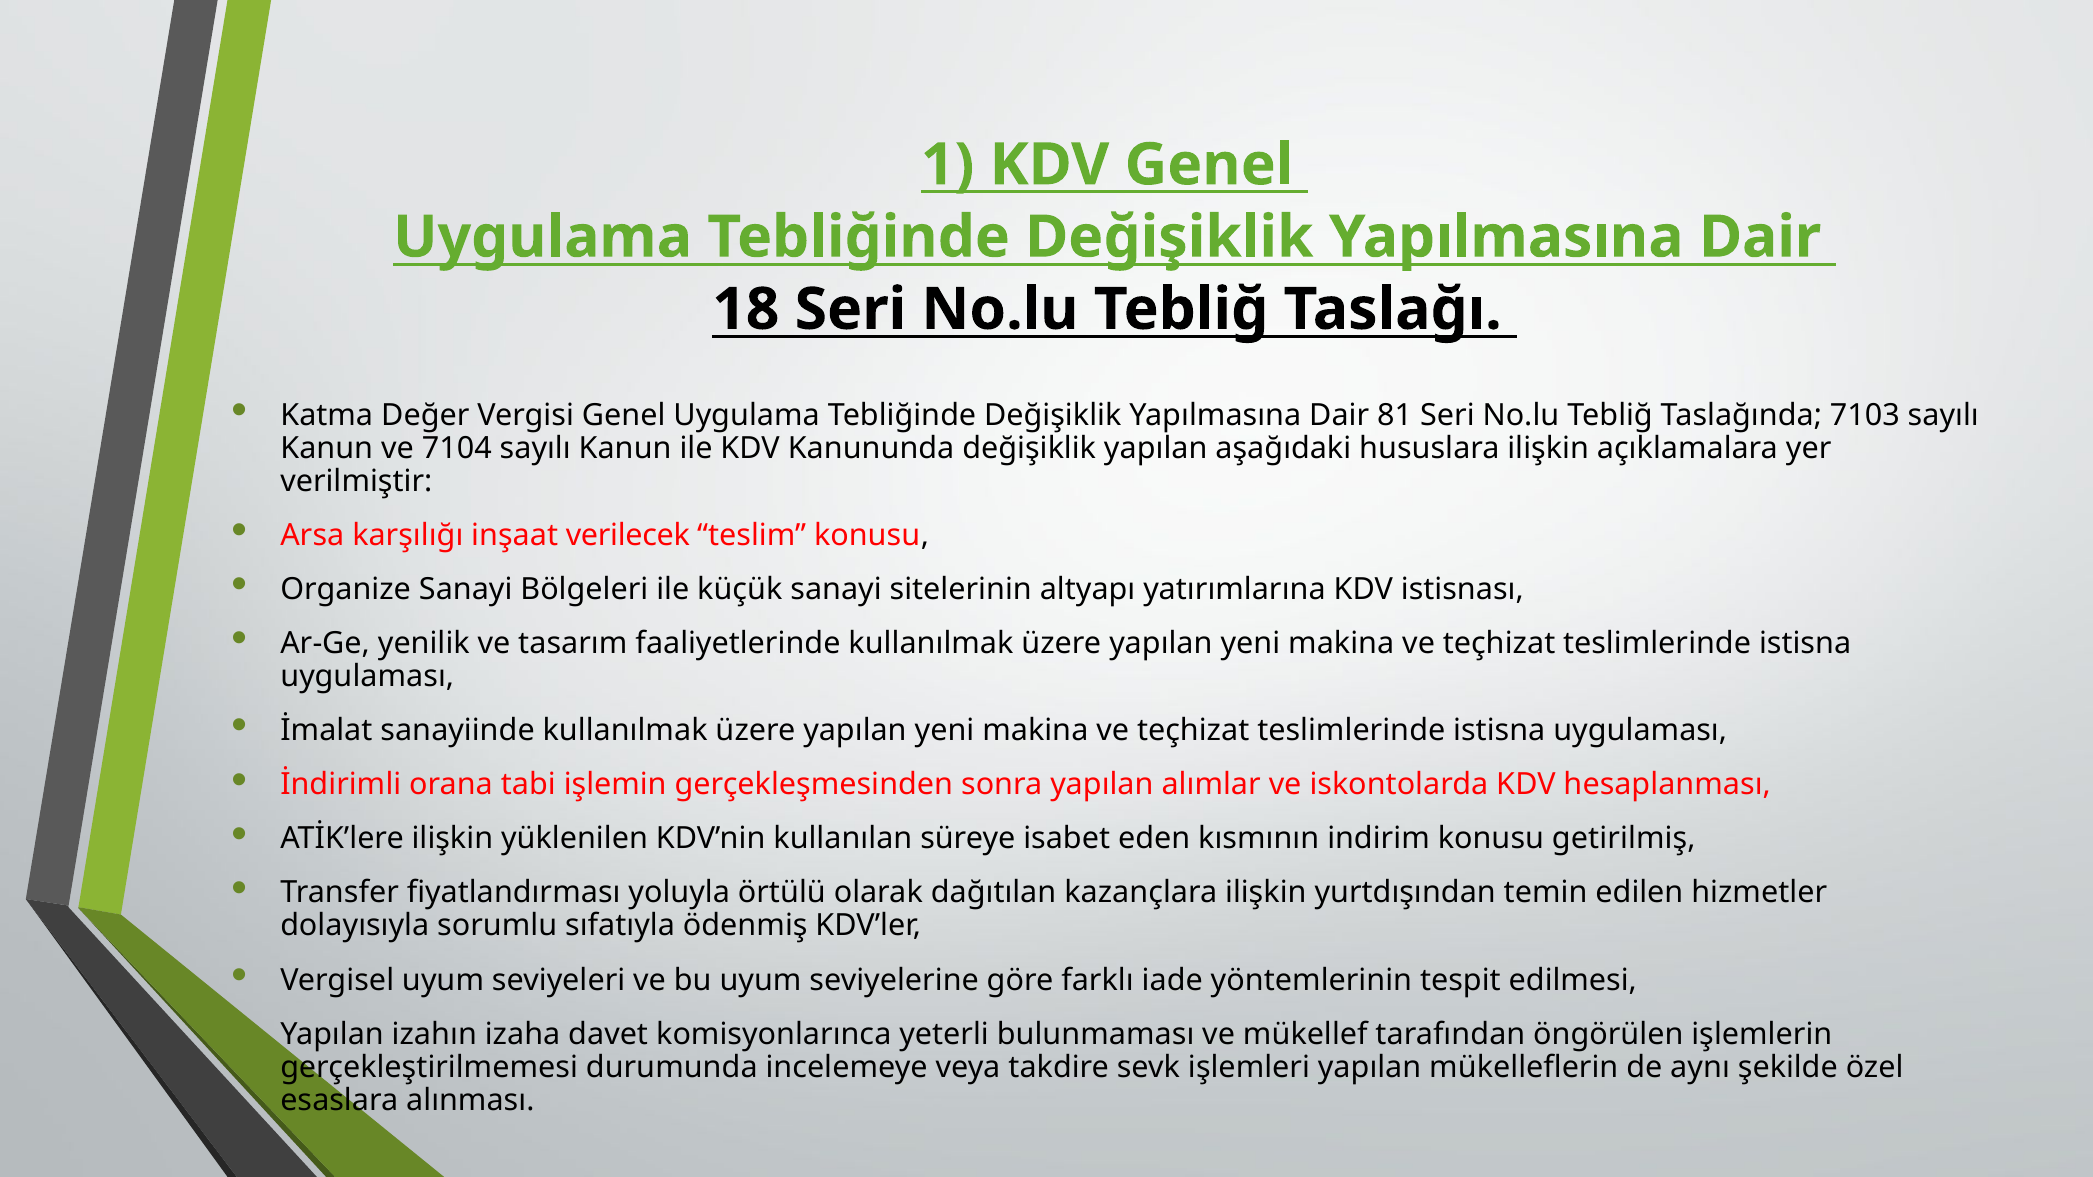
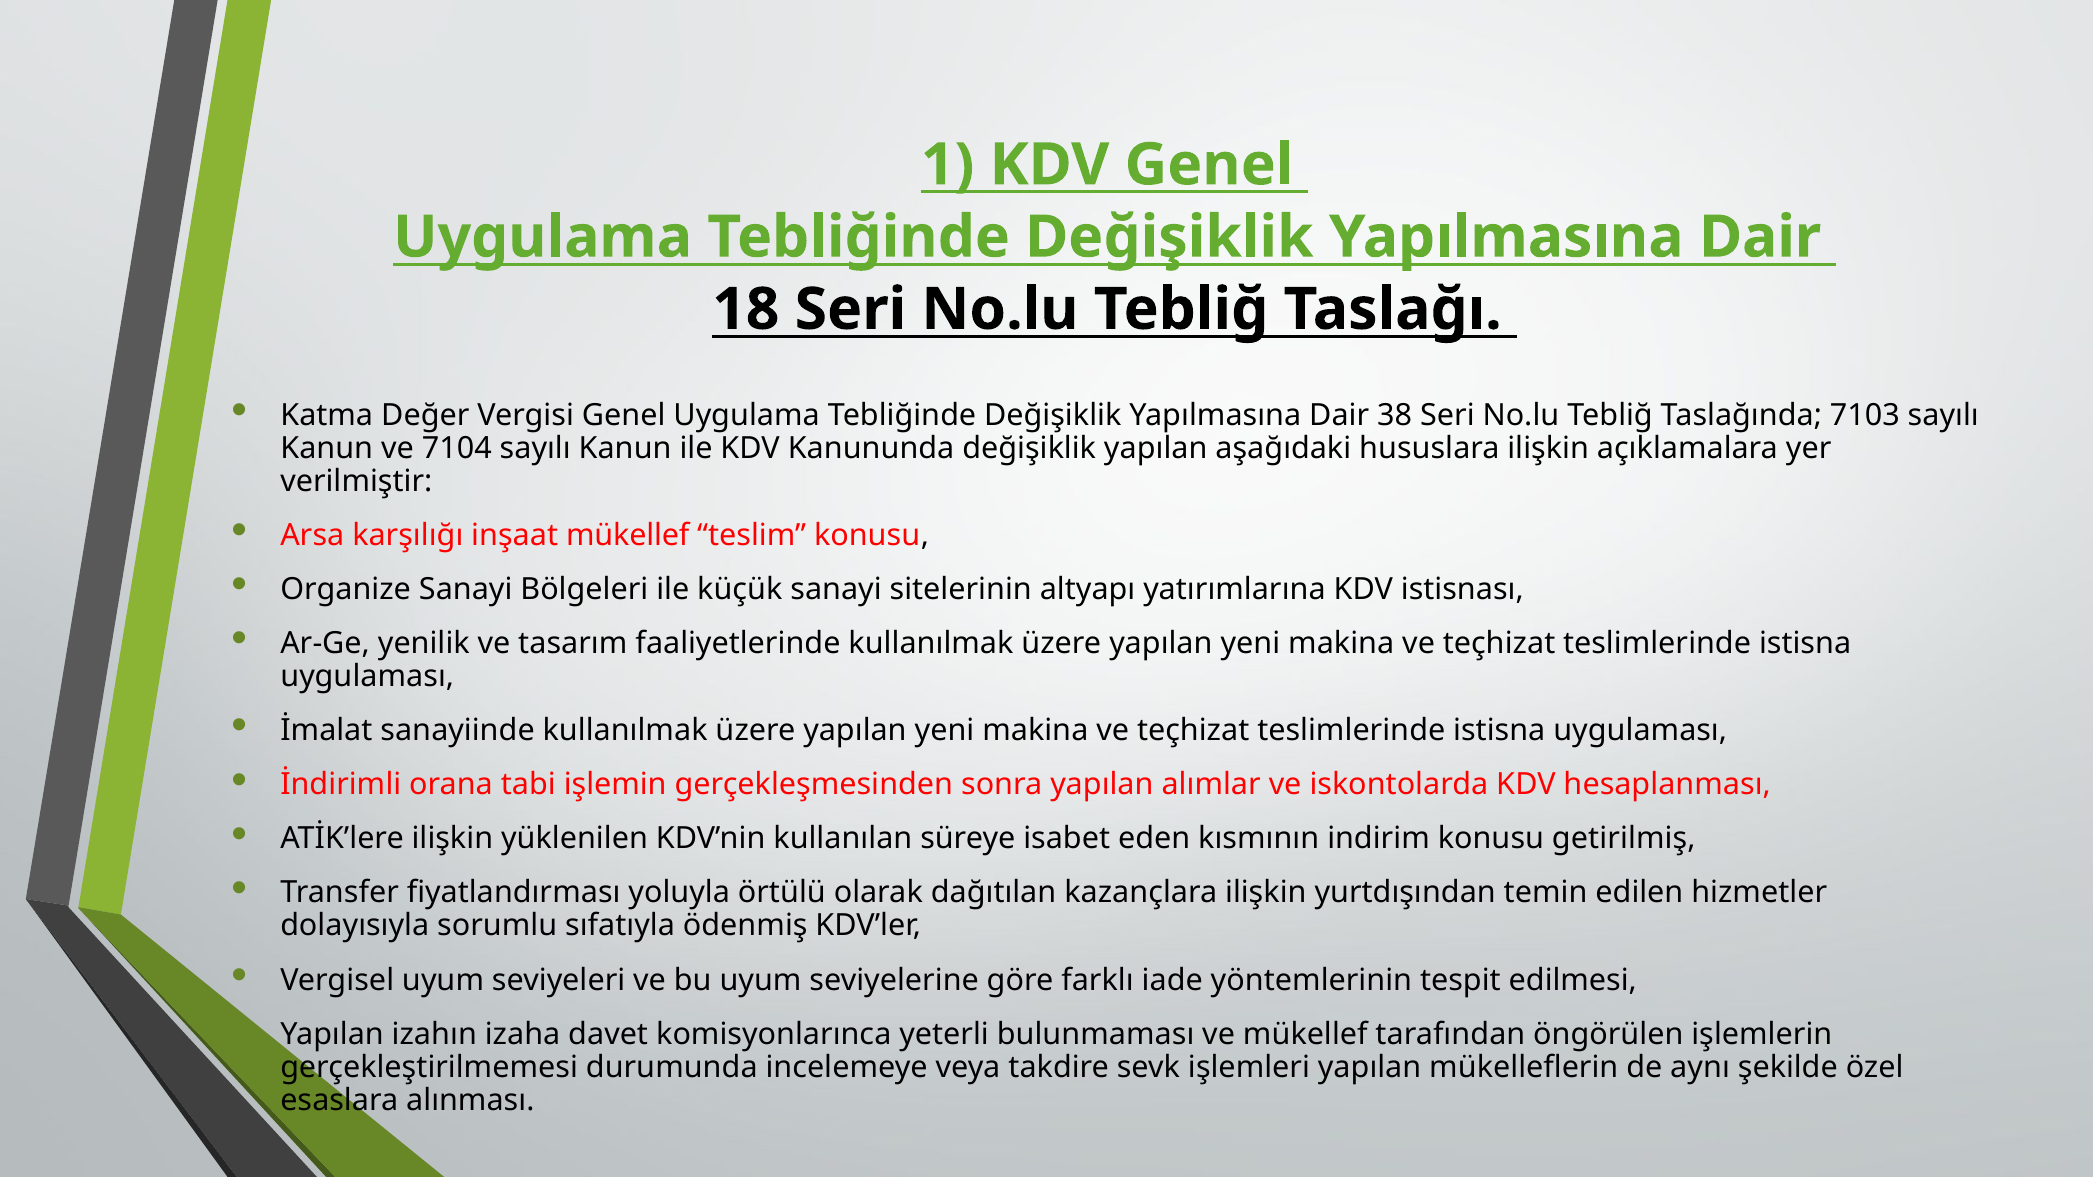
81: 81 -> 38
inşaat verilecek: verilecek -> mükellef
